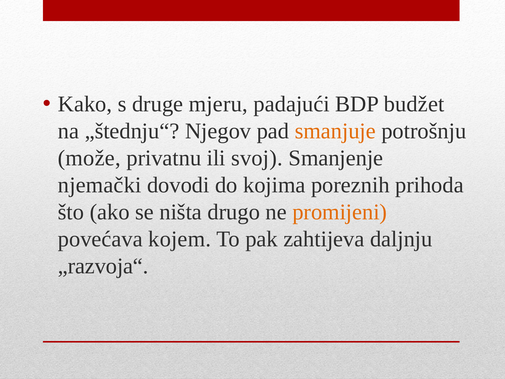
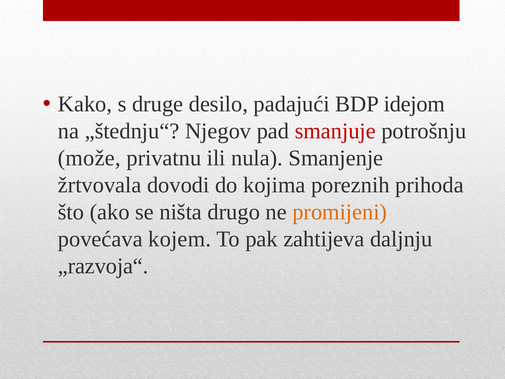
mjeru: mjeru -> desilo
budžet: budžet -> idejom
smanjuje colour: orange -> red
svoj: svoj -> nula
njemački: njemački -> žrtvovala
